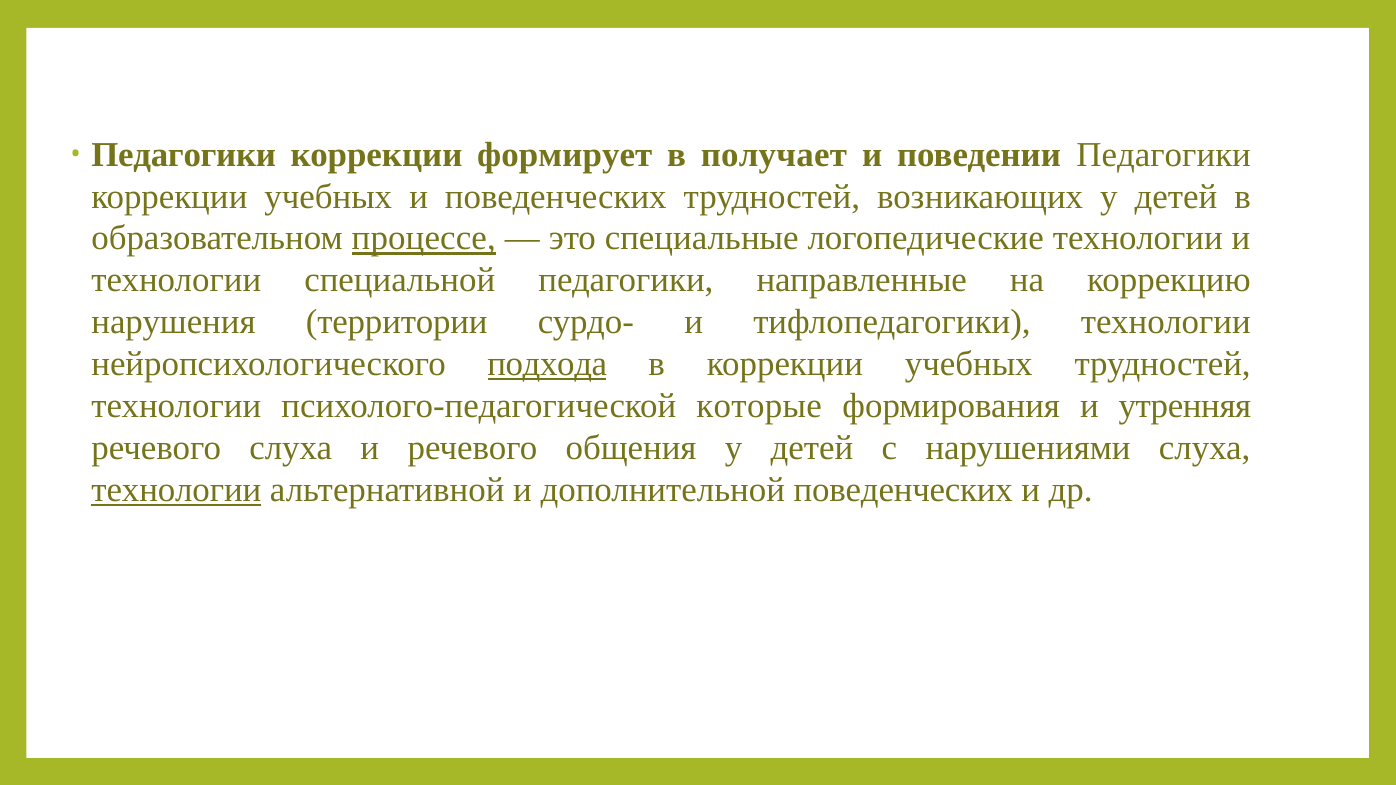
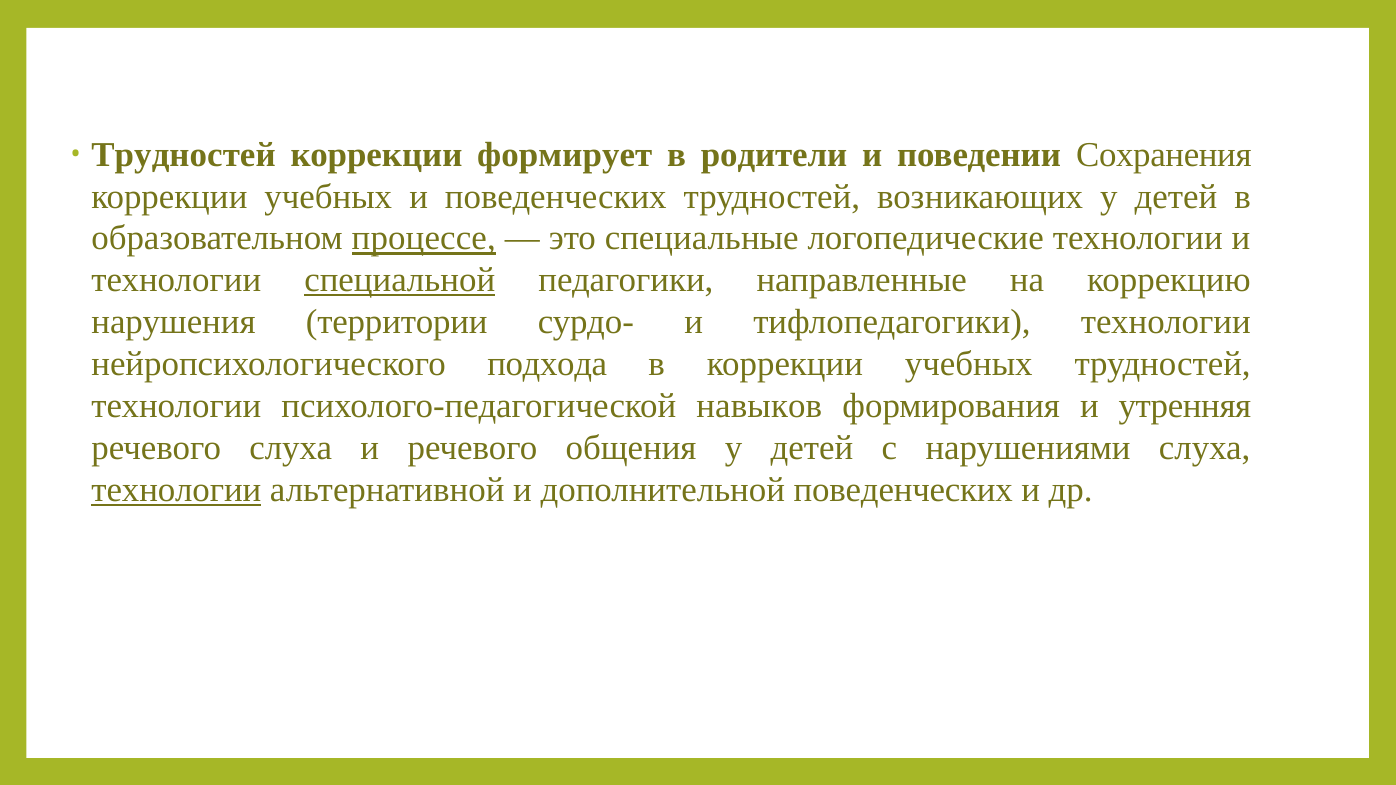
Педагогики at (184, 155): Педагогики -> Трудностей
получает: получает -> родители
поведении Педагогики: Педагогики -> Сохранения
специальной underline: none -> present
подхода underline: present -> none
которые: которые -> навыков
